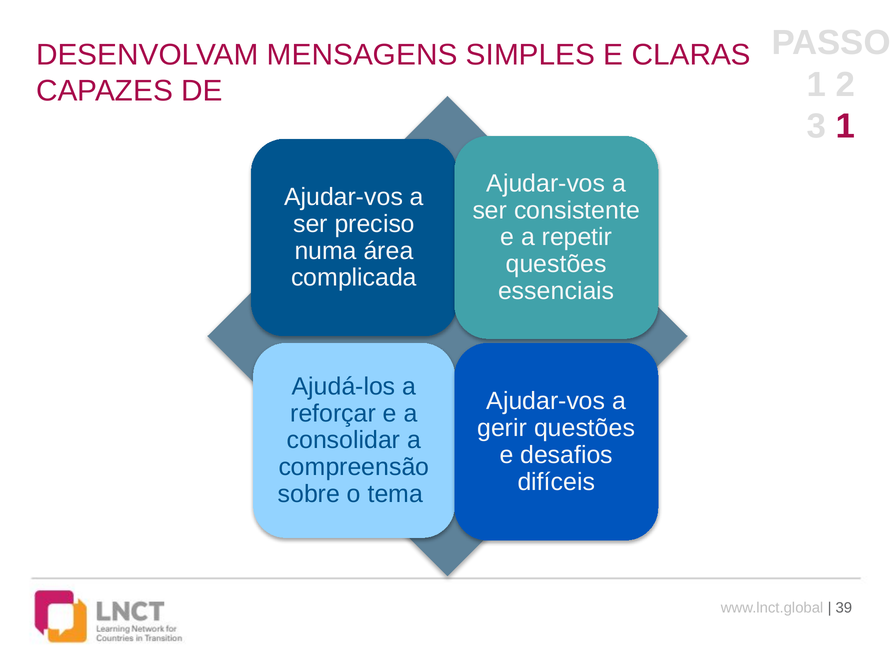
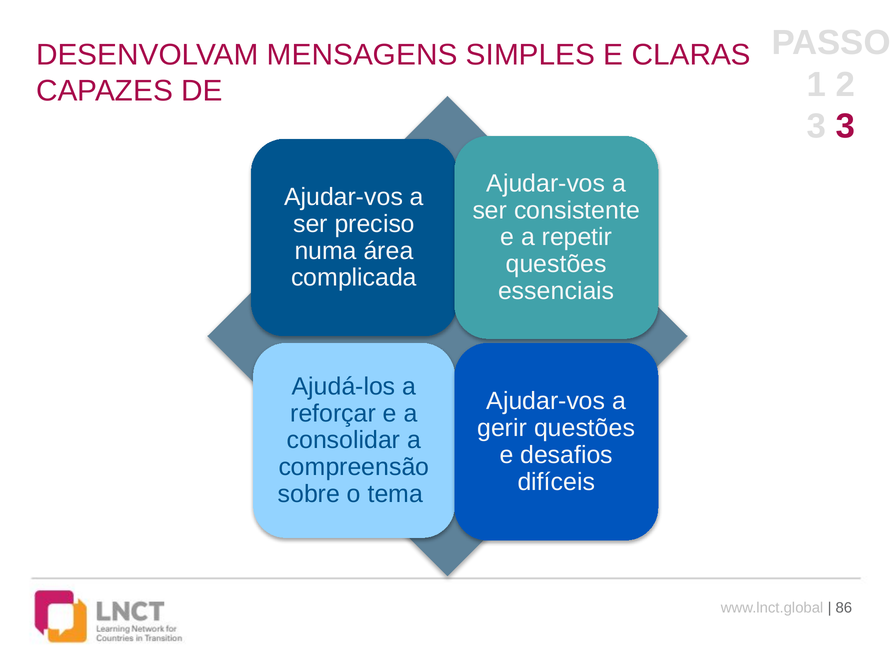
3 1: 1 -> 3
39: 39 -> 86
